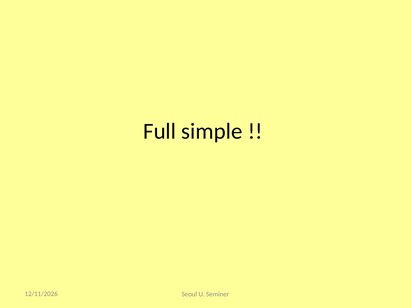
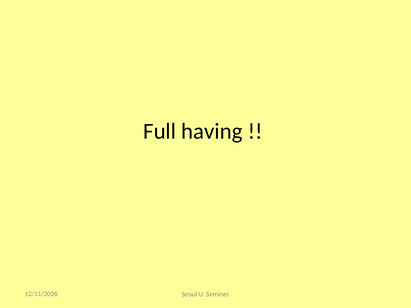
simple: simple -> having
